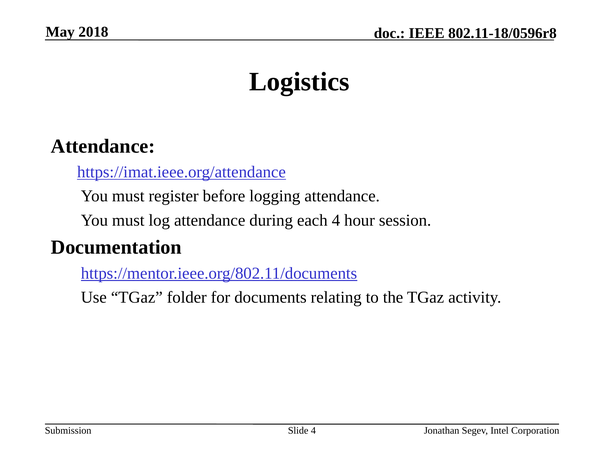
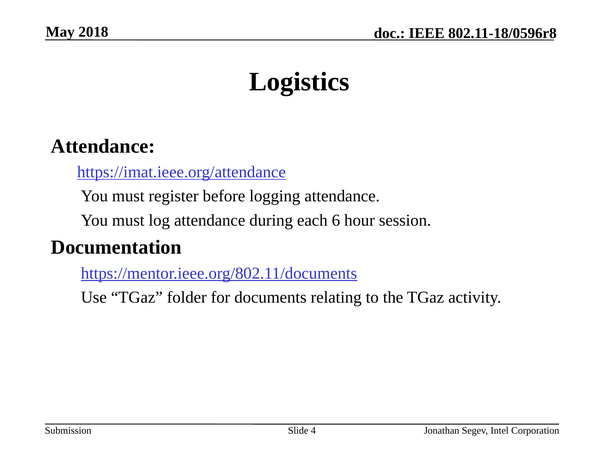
each 4: 4 -> 6
